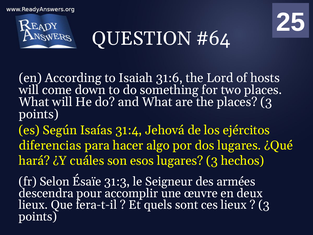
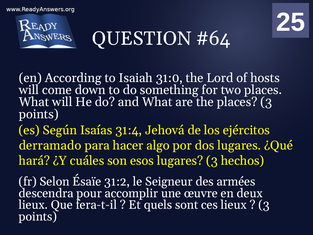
31:6: 31:6 -> 31:0
diferencias: diferencias -> derramado
31:3: 31:3 -> 31:2
